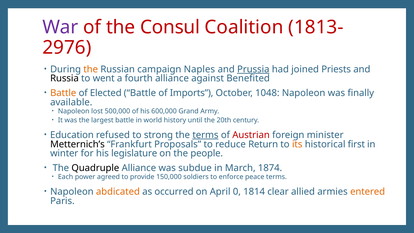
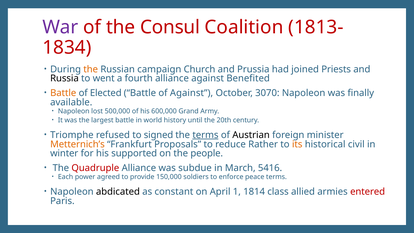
2976: 2976 -> 1834
Naples: Naples -> Church
Prussia underline: present -> none
of Imports: Imports -> Against
1048: 1048 -> 3070
Education: Education -> Triomphe
strong: strong -> signed
Austrian colour: red -> black
Metternich’s colour: black -> orange
Return: Return -> Rather
first: first -> civil
legislature: legislature -> supported
Quadruple colour: black -> red
1874: 1874 -> 5416
abdicated colour: orange -> black
occurred: occurred -> constant
0: 0 -> 1
clear: clear -> class
entered colour: orange -> red
